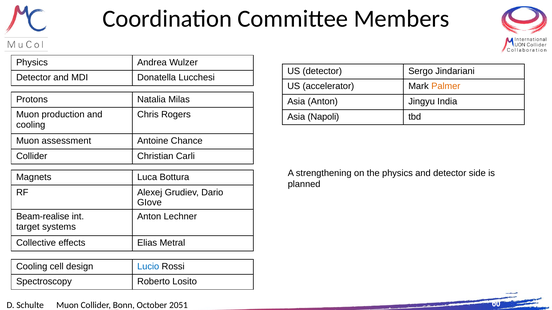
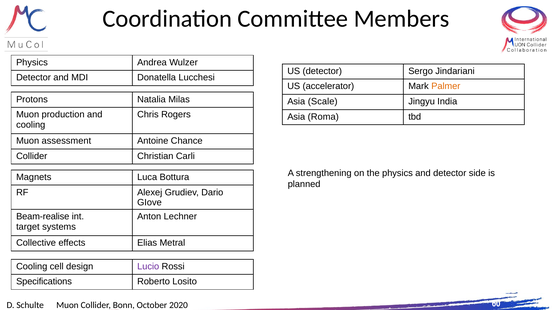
Asia Anton: Anton -> Scale
Napoli: Napoli -> Roma
Lucio colour: blue -> purple
Spectroscopy: Spectroscopy -> Specifications
2051: 2051 -> 2020
